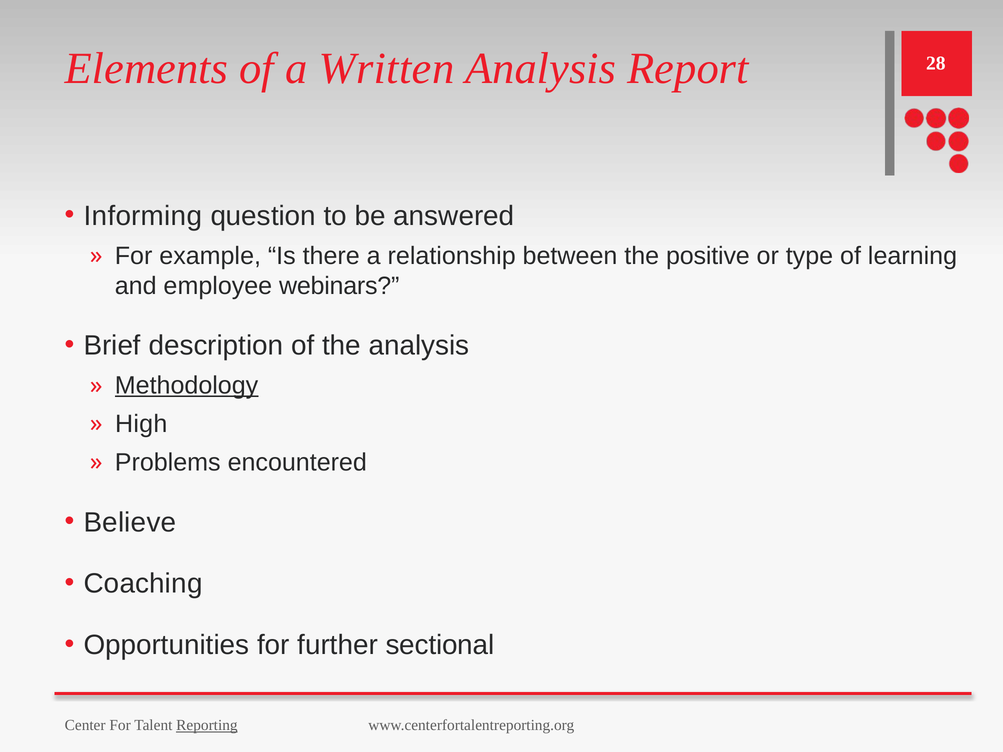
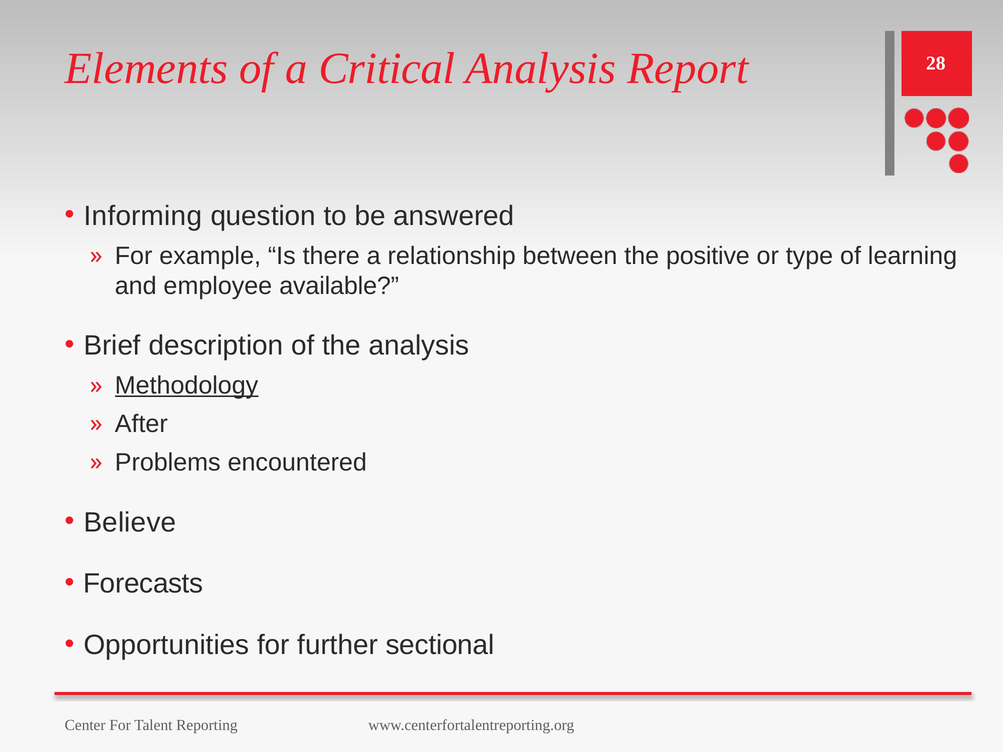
Written: Written -> Critical
webinars: webinars -> available
High: High -> After
Coaching: Coaching -> Forecasts
Reporting underline: present -> none
